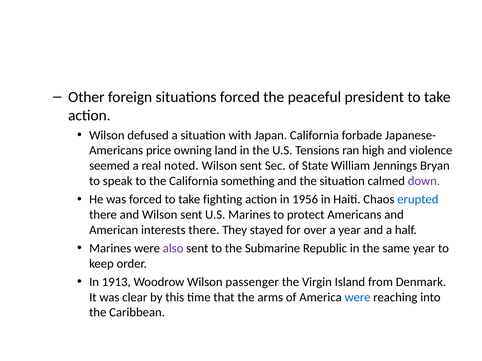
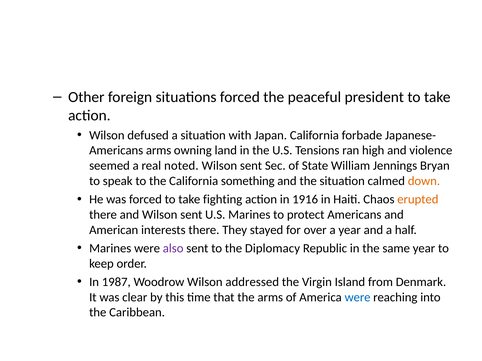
Americans price: price -> arms
down colour: purple -> orange
1956: 1956 -> 1916
erupted colour: blue -> orange
Submarine: Submarine -> Diplomacy
1913: 1913 -> 1987
passenger: passenger -> addressed
